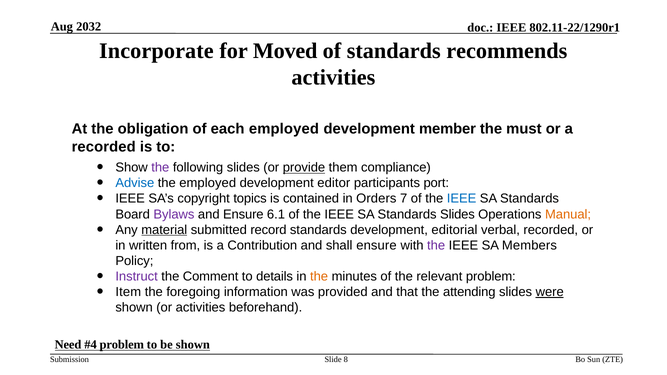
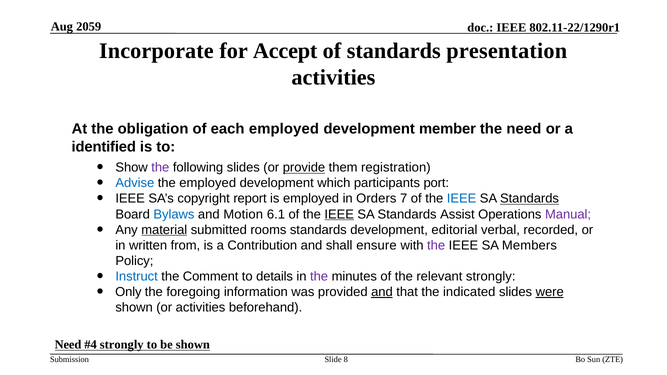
2032: 2032 -> 2059
Moved: Moved -> Accept
recommends: recommends -> presentation
the must: must -> need
recorded at (104, 147): recorded -> identified
compliance: compliance -> registration
editor: editor -> which
topics: topics -> report
is contained: contained -> employed
Standards at (529, 199) underline: none -> present
Bylaws colour: purple -> blue
and Ensure: Ensure -> Motion
IEEE at (339, 214) underline: none -> present
Standards Slides: Slides -> Assist
Manual colour: orange -> purple
record: record -> rooms
Instruct colour: purple -> blue
the at (319, 277) colour: orange -> purple
relevant problem: problem -> strongly
Item: Item -> Only
and at (382, 292) underline: none -> present
attending: attending -> indicated
problem at (122, 345): problem -> strongly
